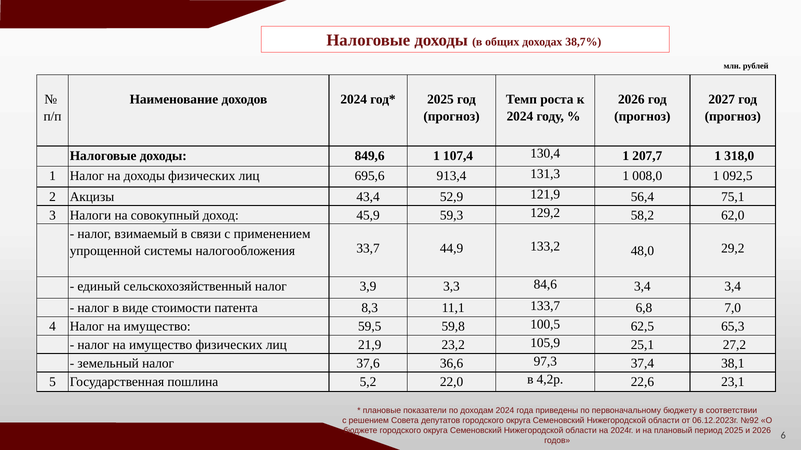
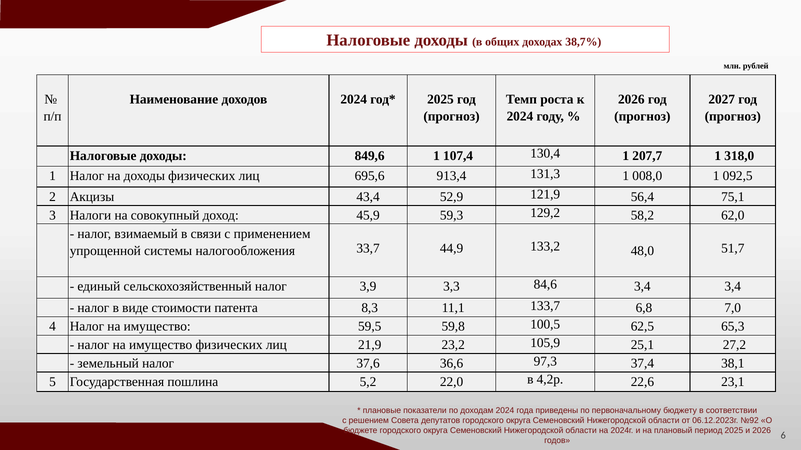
29,2: 29,2 -> 51,7
